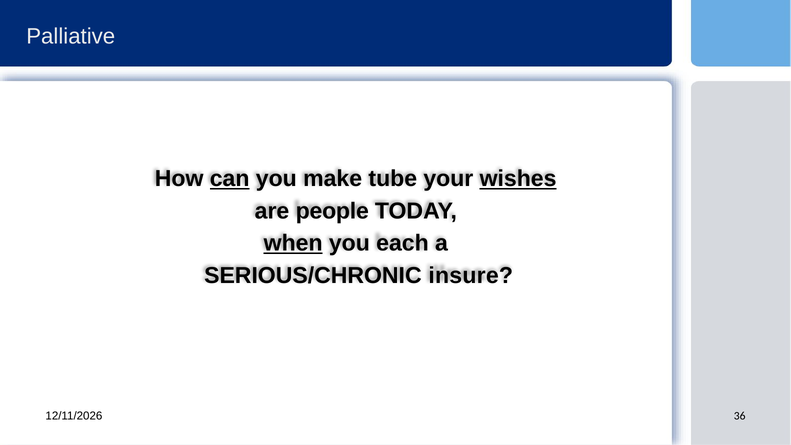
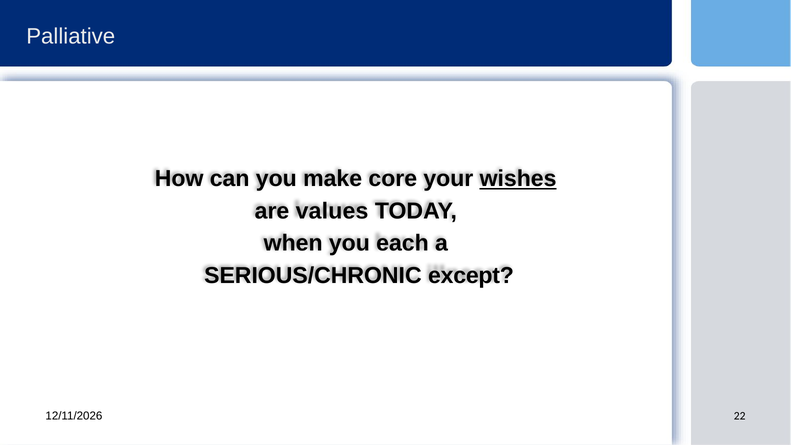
can underline: present -> none
tube: tube -> core
people: people -> values
when underline: present -> none
insure: insure -> except
36: 36 -> 22
